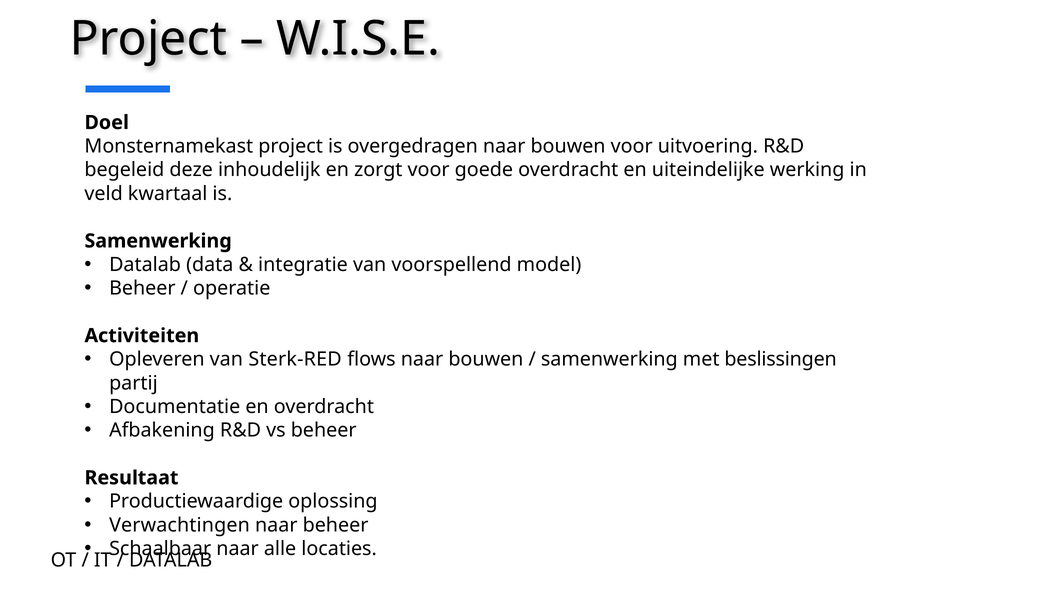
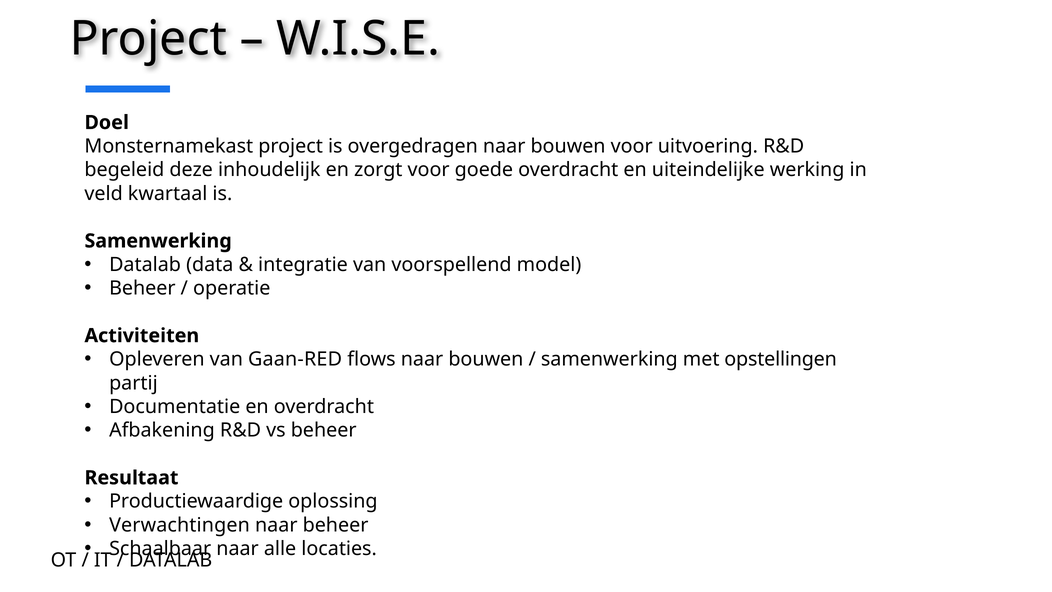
Sterk-RED: Sterk-RED -> Gaan-RED
beslissingen: beslissingen -> opstellingen
